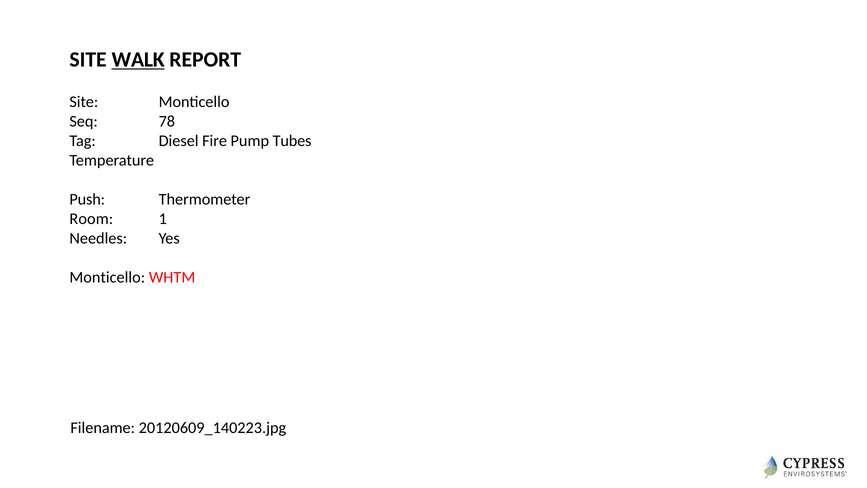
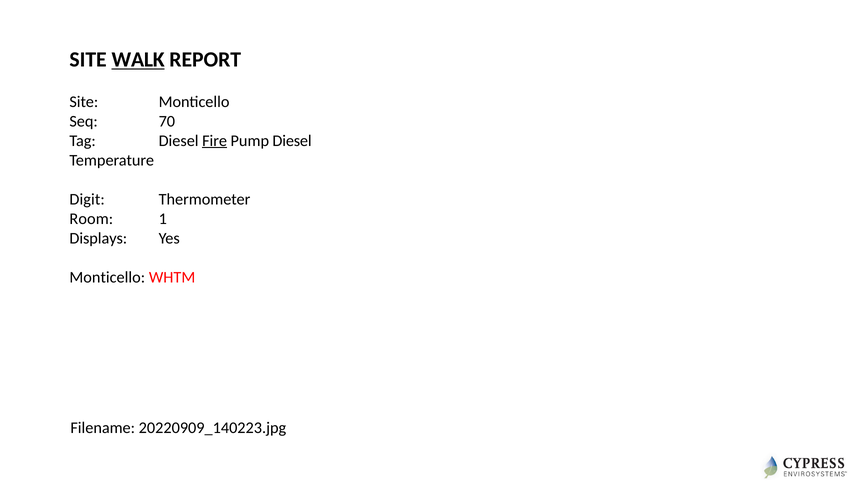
78: 78 -> 70
Fire underline: none -> present
Pump Tubes: Tubes -> Diesel
Push: Push -> Digit
Needles: Needles -> Displays
20120609_140223.jpg: 20120609_140223.jpg -> 20220909_140223.jpg
